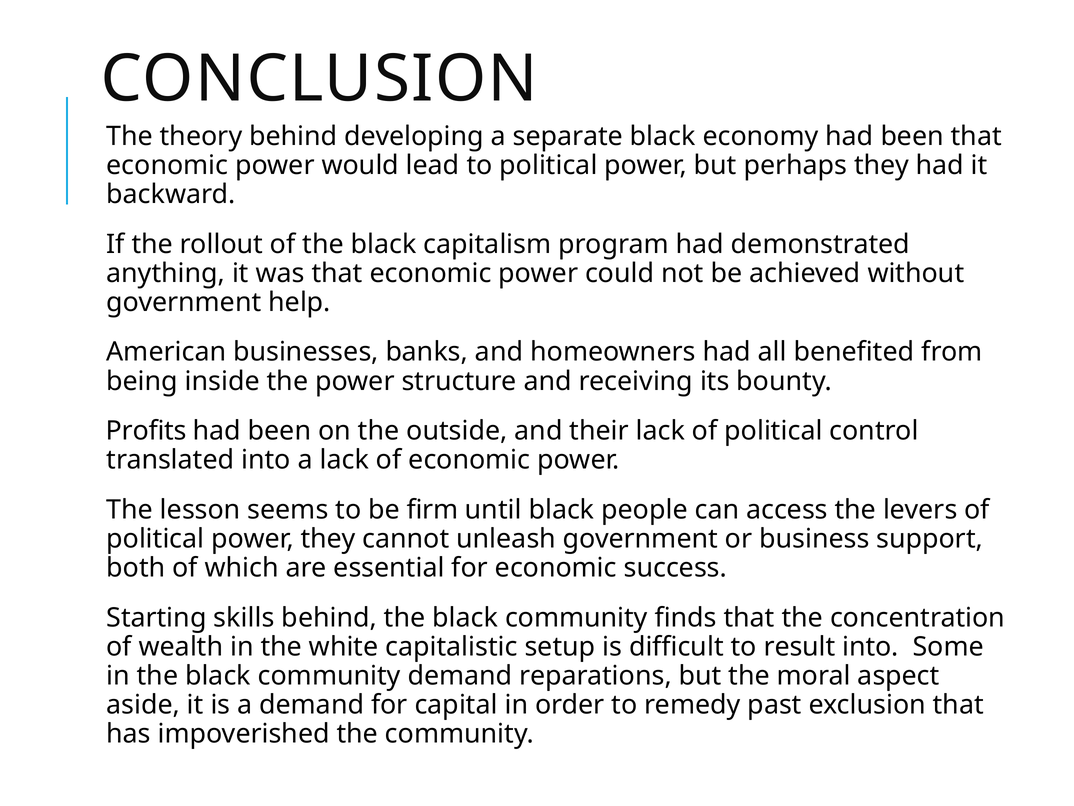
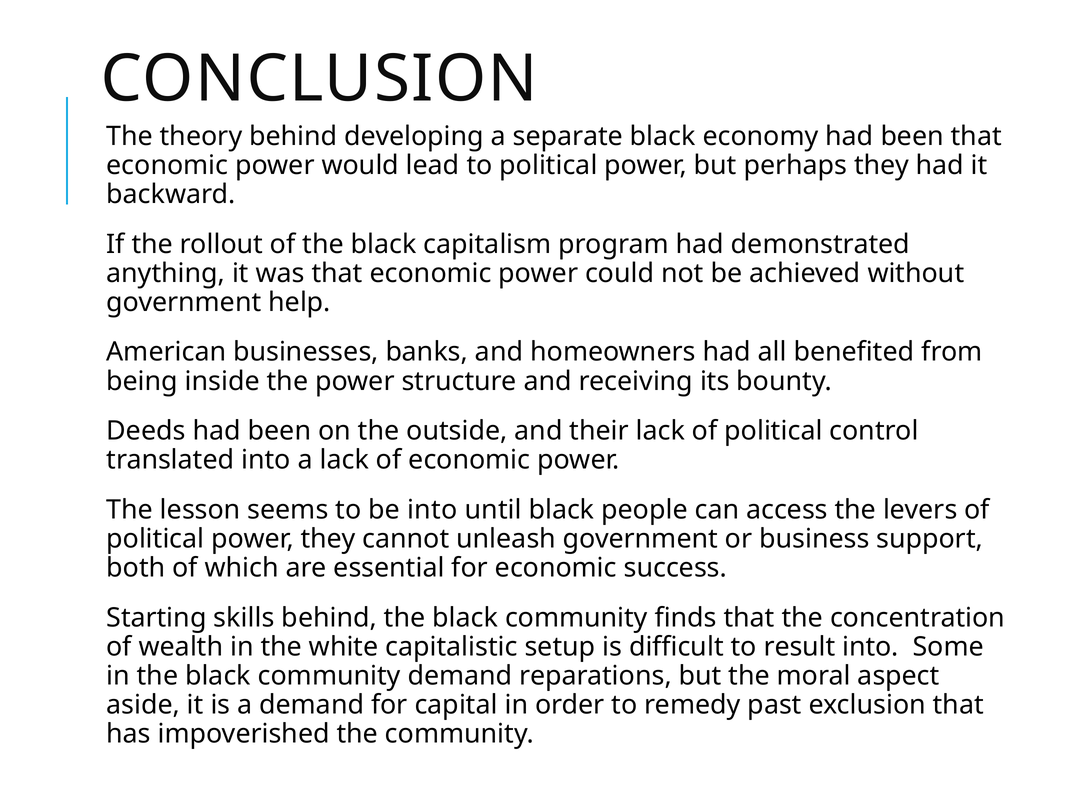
Profits: Profits -> Deeds
be firm: firm -> into
